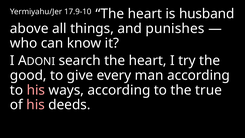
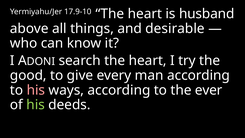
punishes: punishes -> desirable
true: true -> ever
his at (36, 105) colour: pink -> light green
